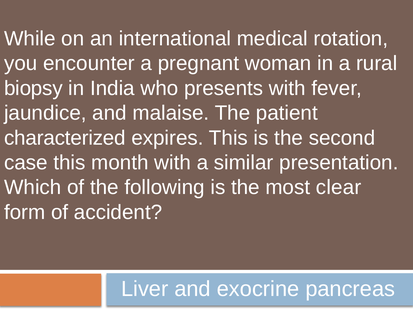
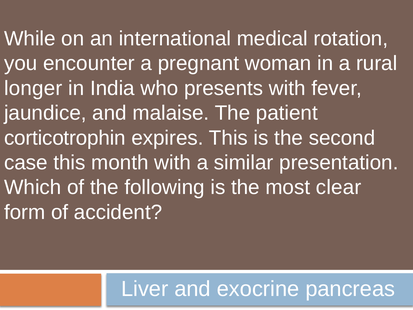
biopsy: biopsy -> longer
characterized: characterized -> corticotrophin
